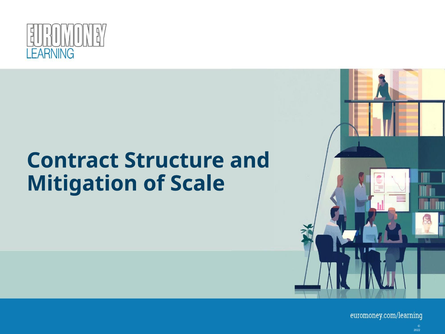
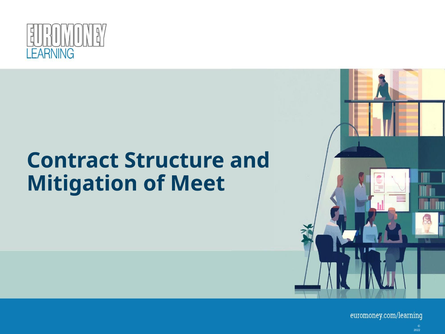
Scale: Scale -> Meet
